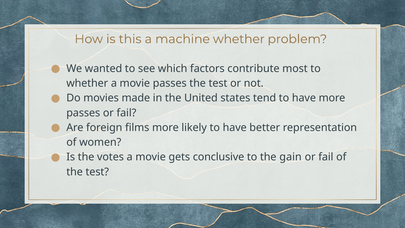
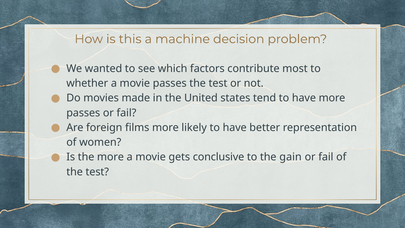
machine whether: whether -> decision
the votes: votes -> more
